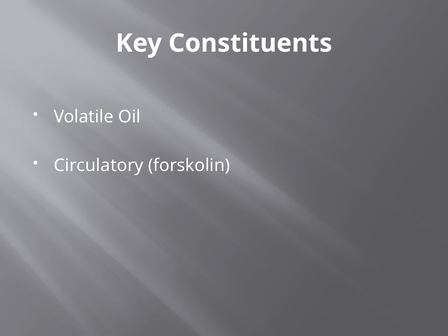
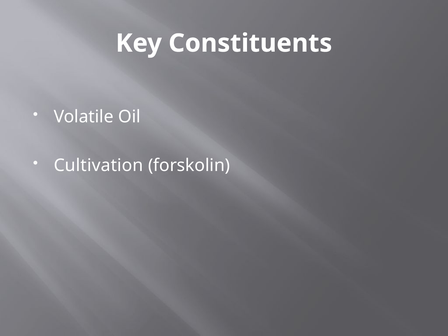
Circulatory: Circulatory -> Cultivation
